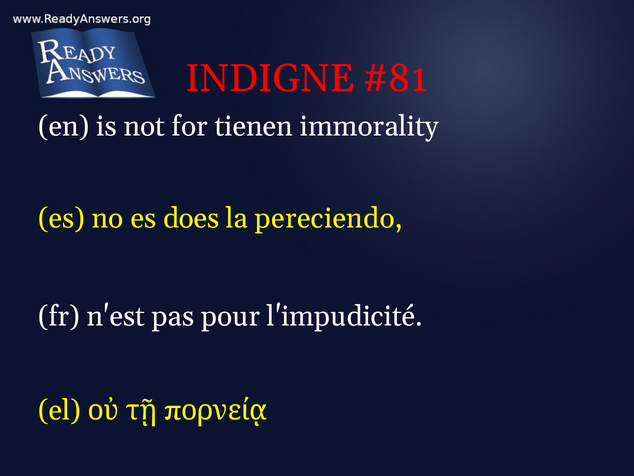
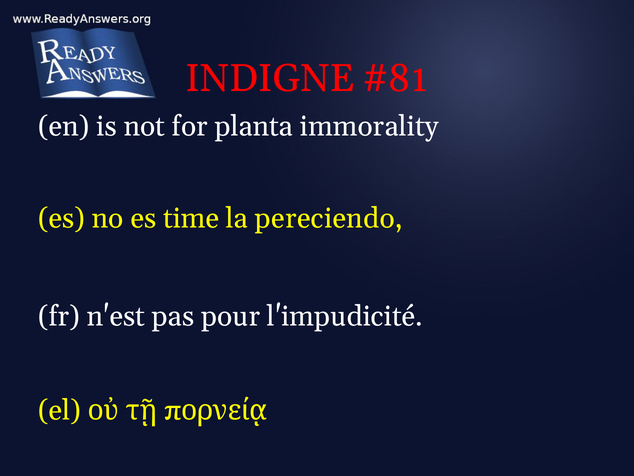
tienen: tienen -> planta
does: does -> time
